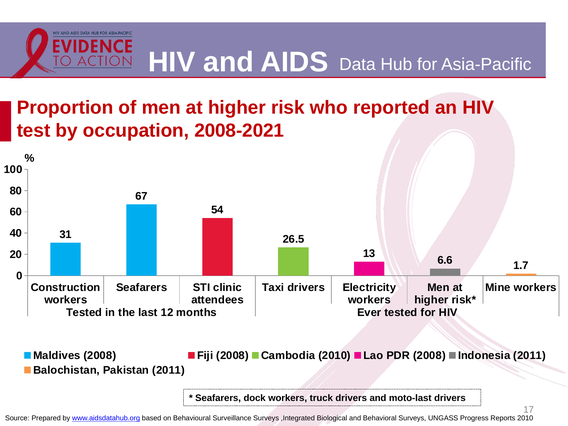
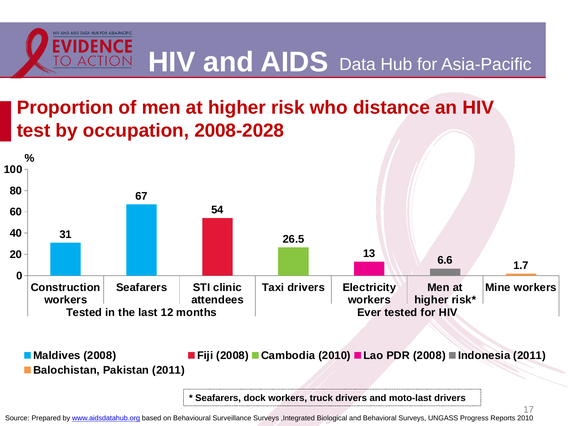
reported: reported -> distance
2008-2021: 2008-2021 -> 2008-2028
